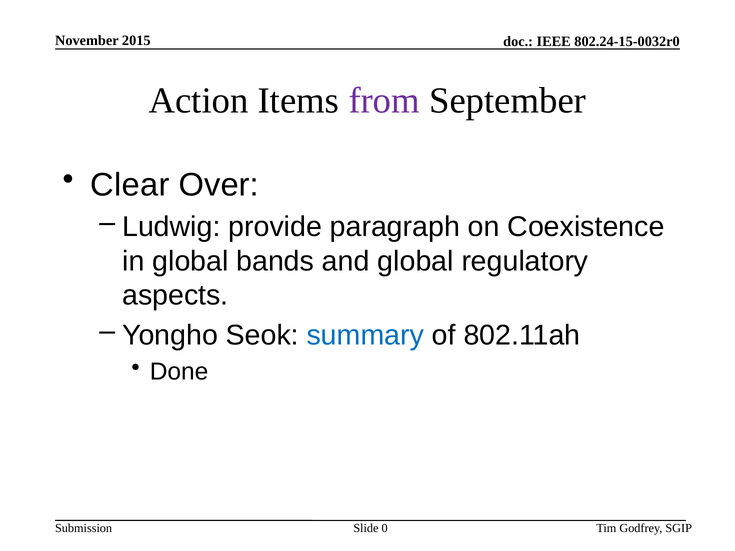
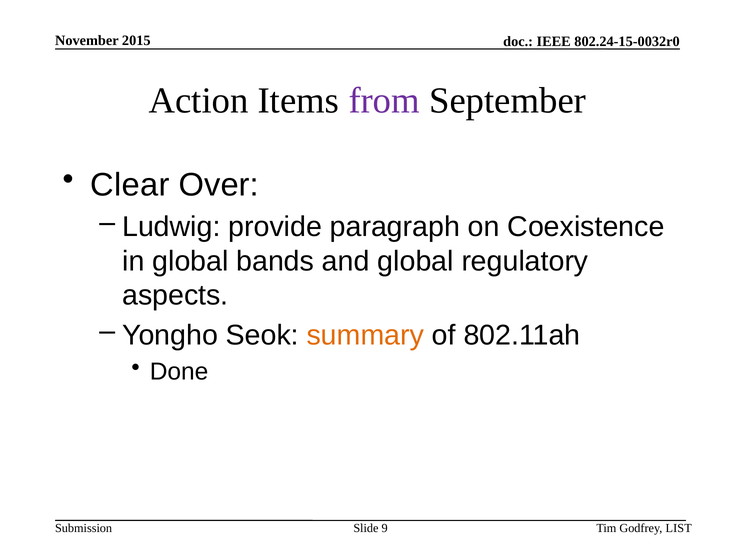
summary colour: blue -> orange
0: 0 -> 9
SGIP: SGIP -> LIST
